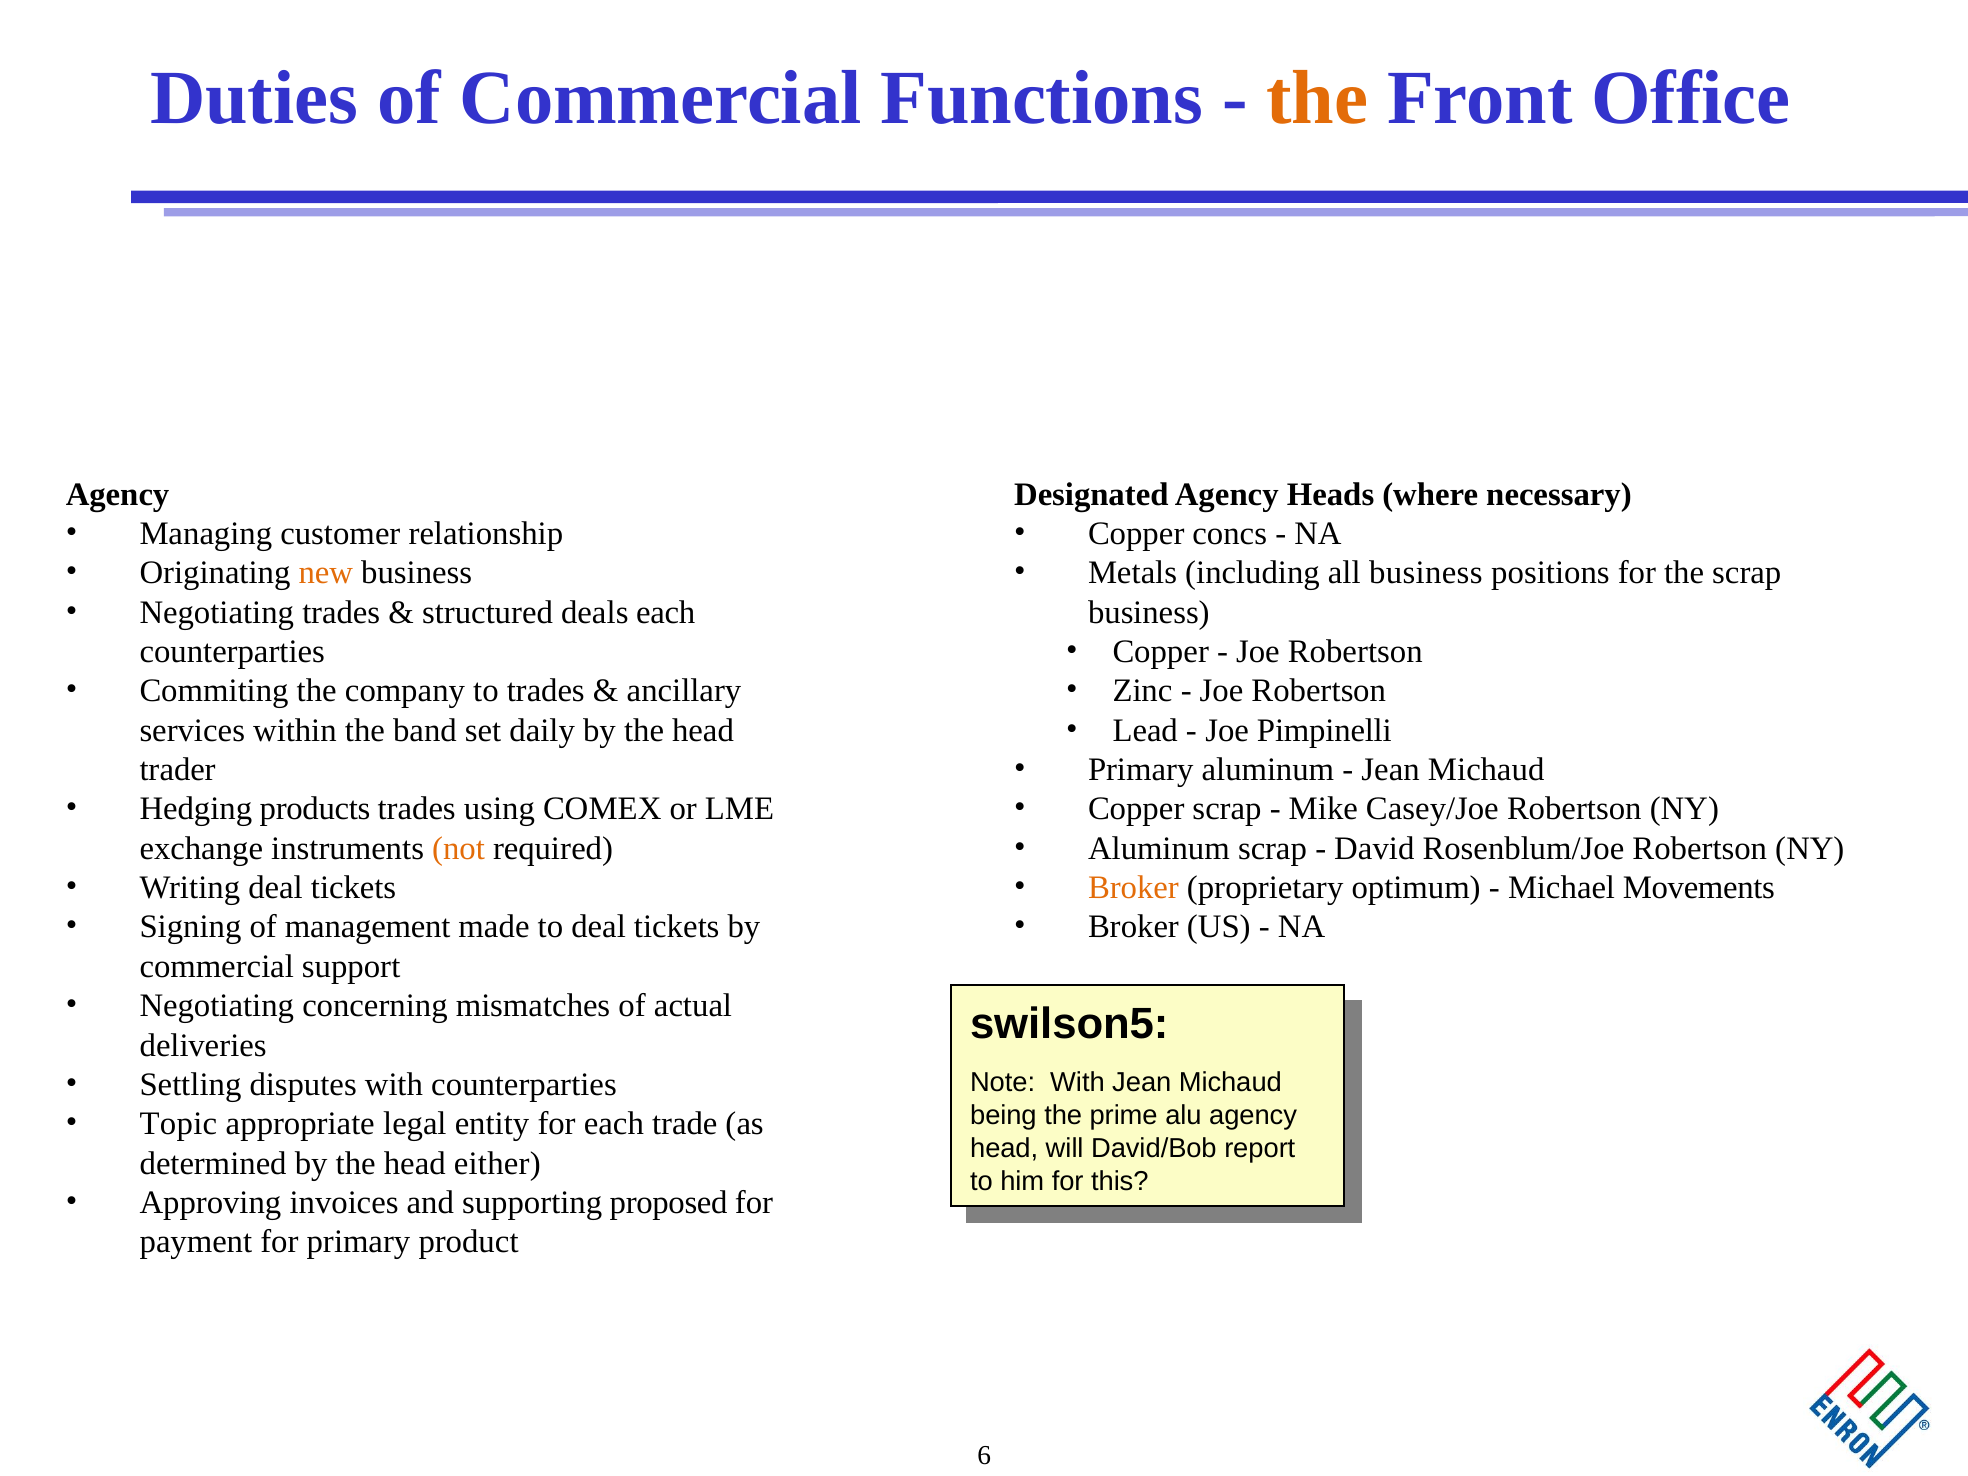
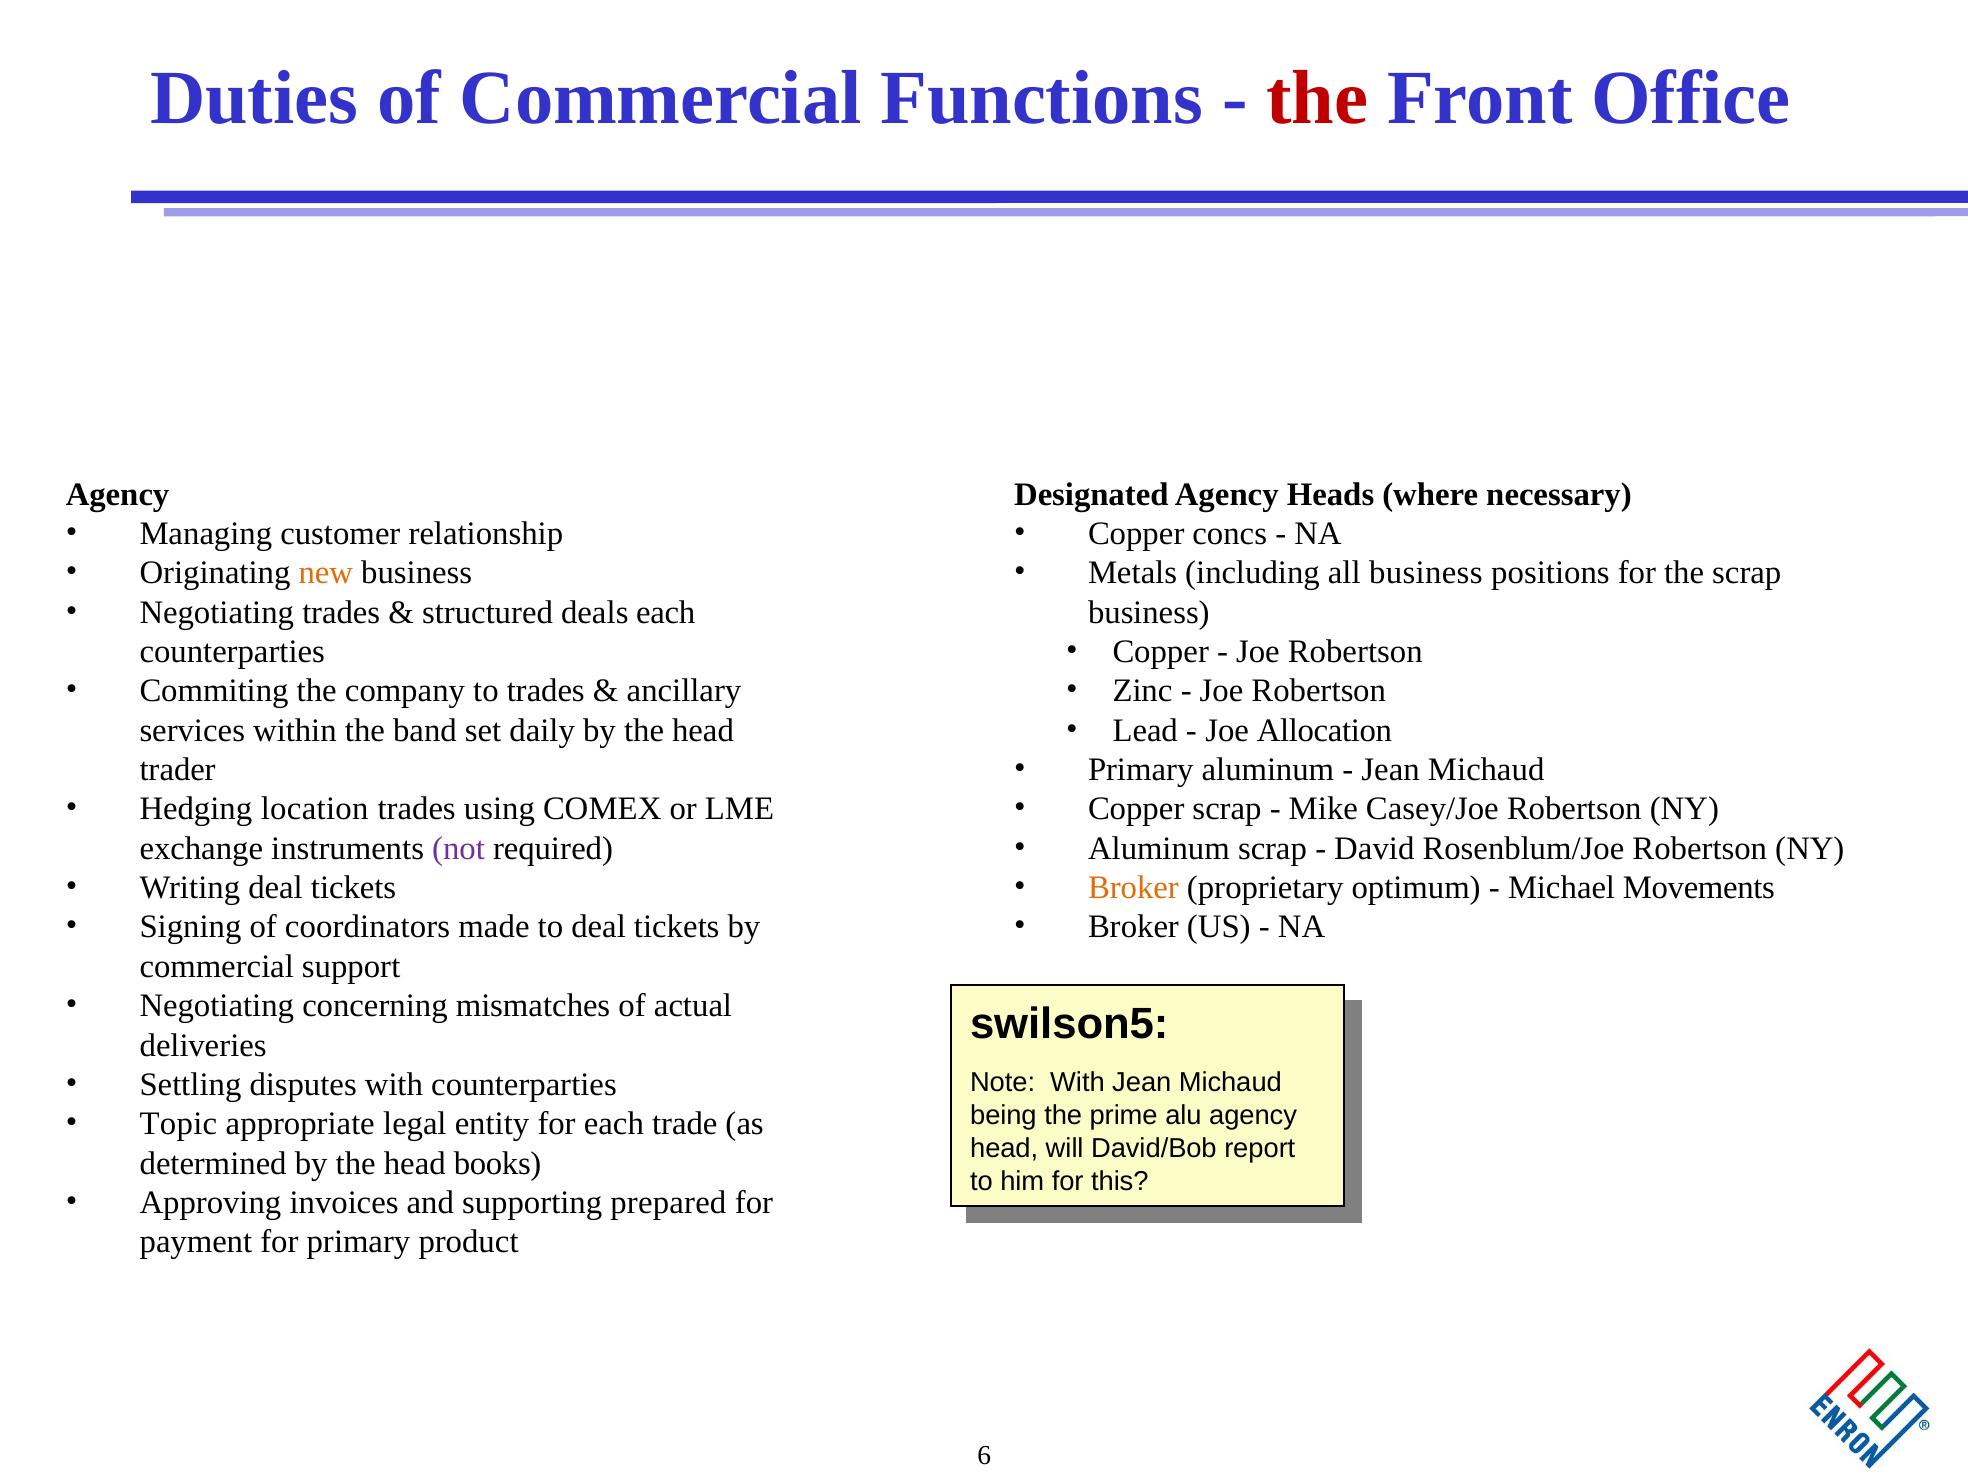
the at (1317, 98) colour: orange -> red
Pimpinelli: Pimpinelli -> Allocation
products: products -> location
not colour: orange -> purple
management: management -> coordinators
either: either -> books
proposed: proposed -> prepared
